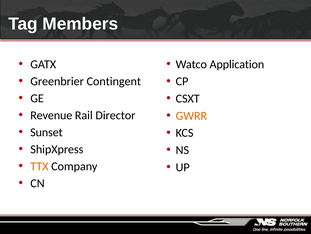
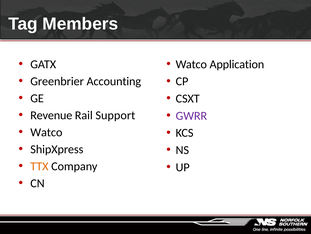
Contingent: Contingent -> Accounting
Director: Director -> Support
GWRR colour: orange -> purple
Sunset at (46, 132): Sunset -> Watco
